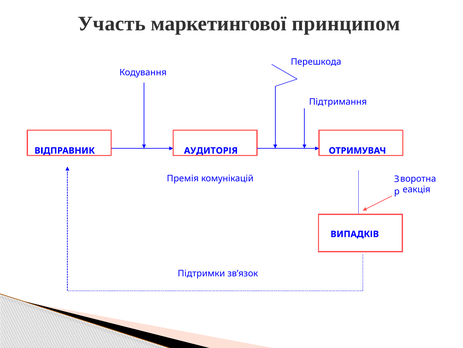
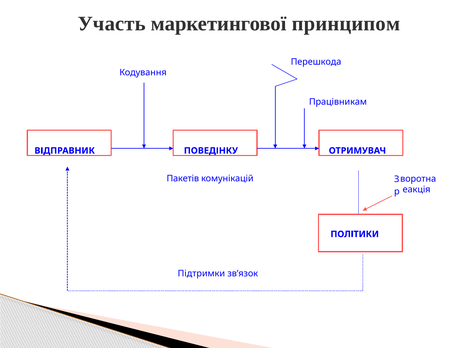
Підтримання: Підтримання -> Працівникам
АУДИТОРІЯ: АУДИТОРІЯ -> ПОВЕДІНКУ
Премія: Премія -> Пакетів
ВИПАДКІВ: ВИПАДКІВ -> ПОЛІТИКИ
